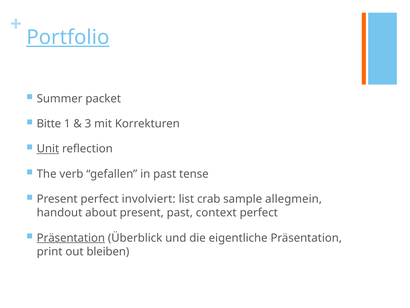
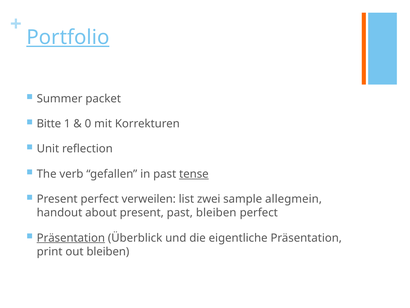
3: 3 -> 0
Unit underline: present -> none
tense underline: none -> present
involviert: involviert -> verweilen
crab: crab -> zwei
past context: context -> bleiben
